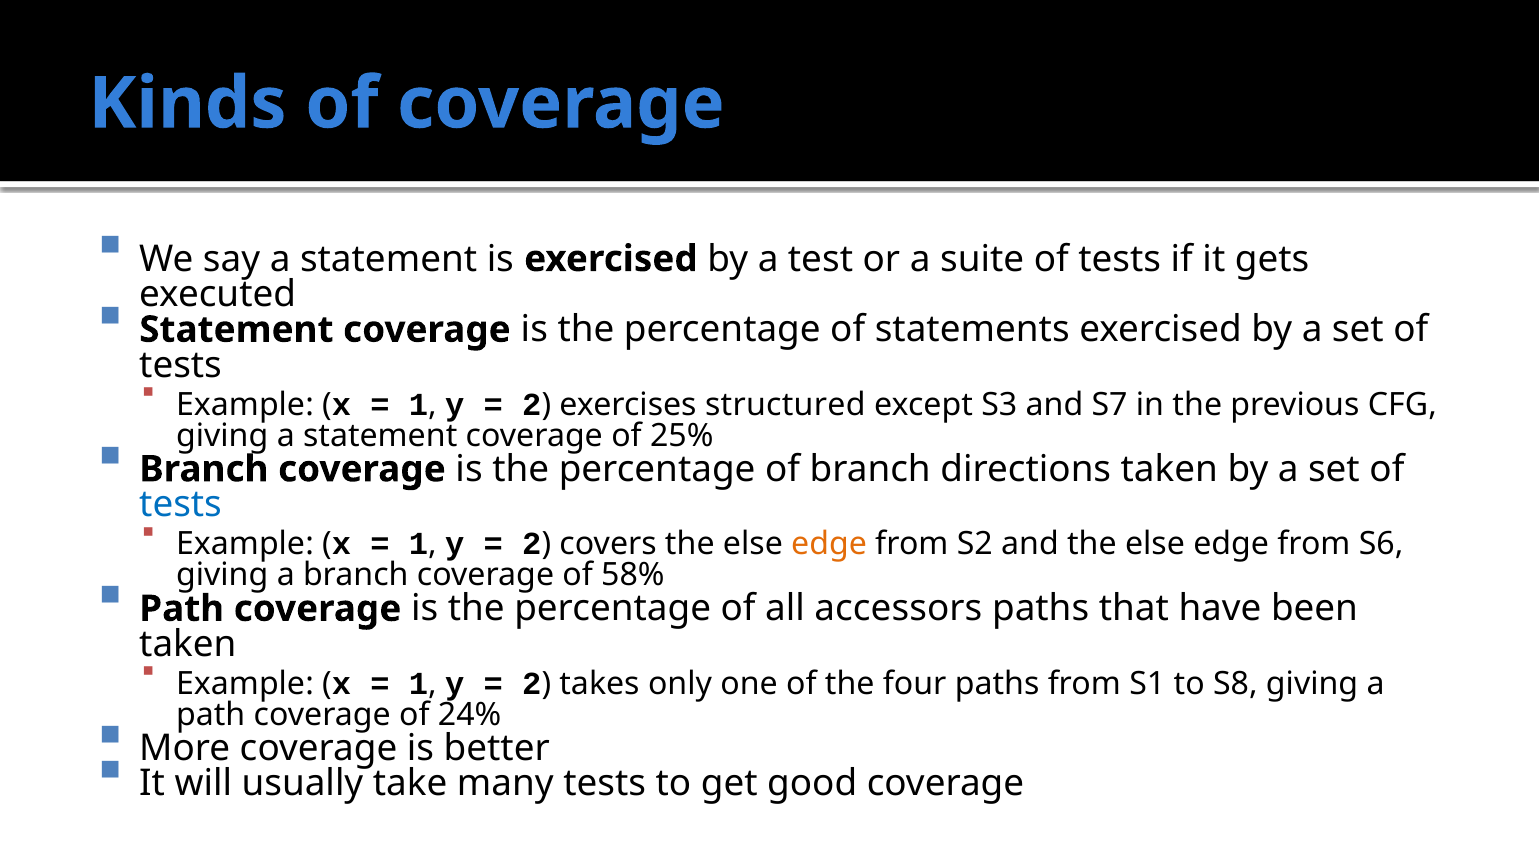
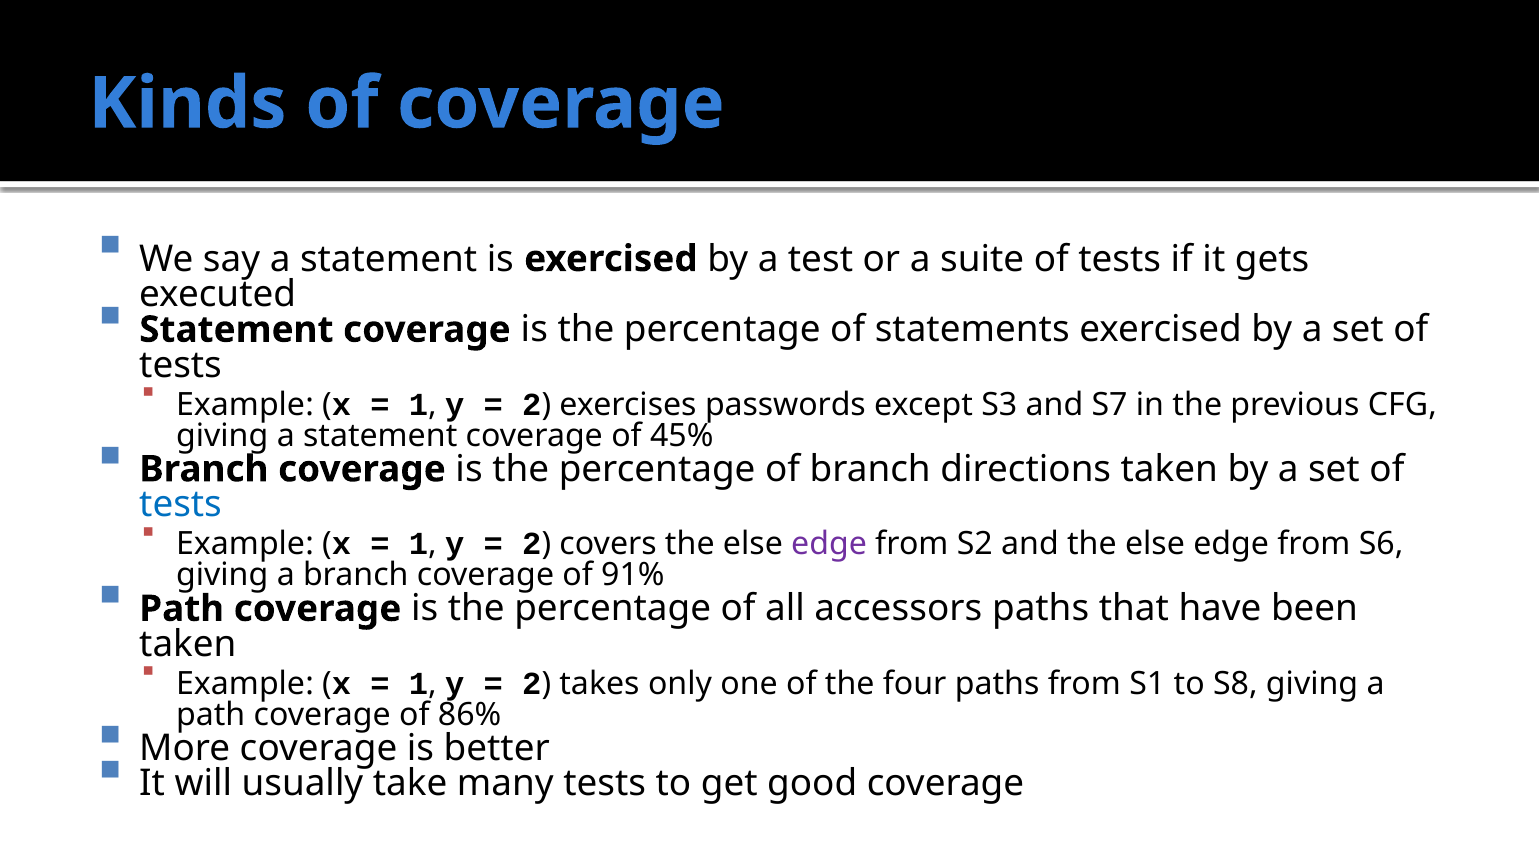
structured: structured -> passwords
25%: 25% -> 45%
edge at (829, 544) colour: orange -> purple
58%: 58% -> 91%
24%: 24% -> 86%
